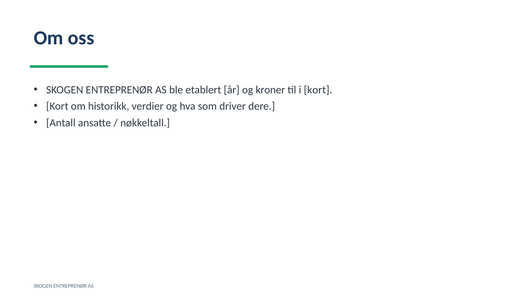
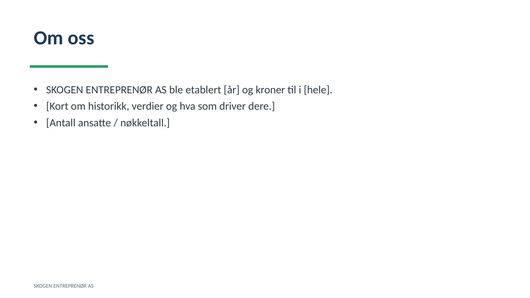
i kort: kort -> hele
